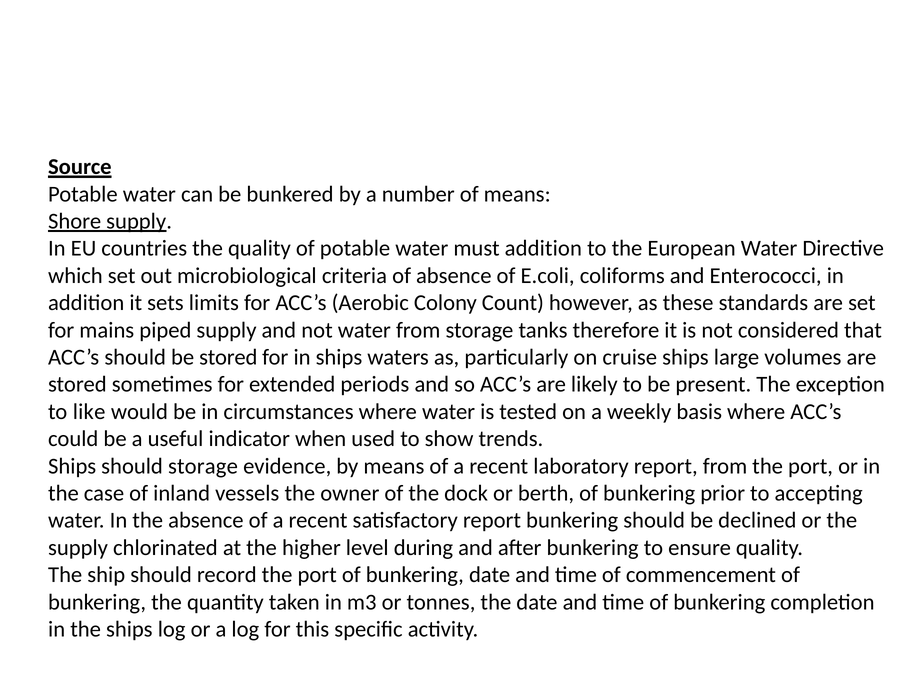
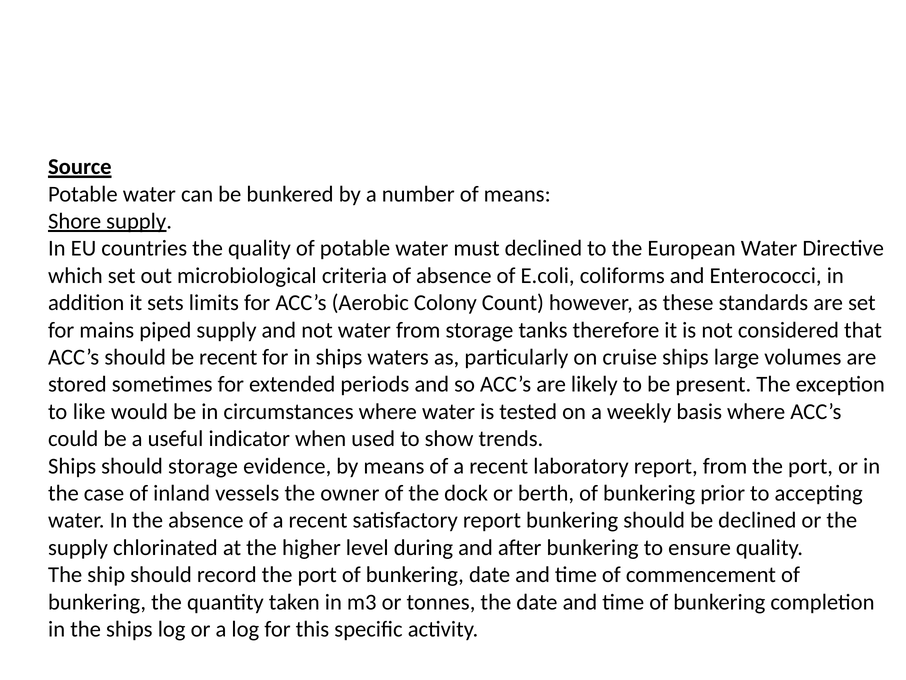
must addition: addition -> declined
be stored: stored -> recent
